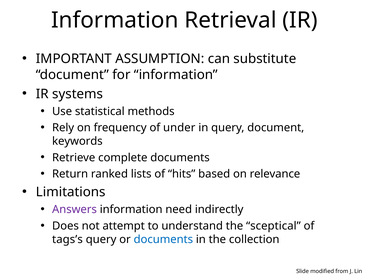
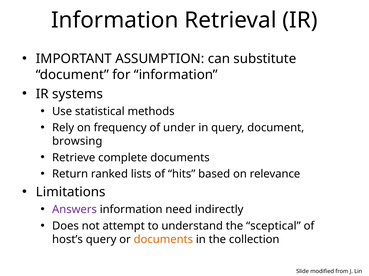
keywords: keywords -> browsing
tags’s: tags’s -> host’s
documents at (163, 240) colour: blue -> orange
